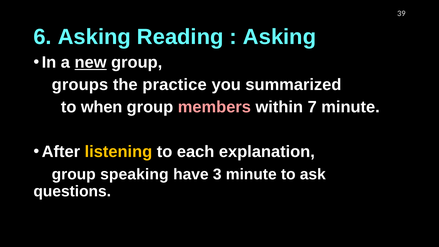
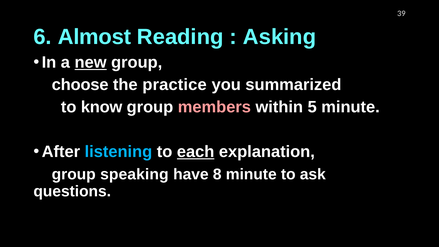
6 Asking: Asking -> Almost
groups: groups -> choose
when: when -> know
7: 7 -> 5
listening colour: yellow -> light blue
each underline: none -> present
3: 3 -> 8
